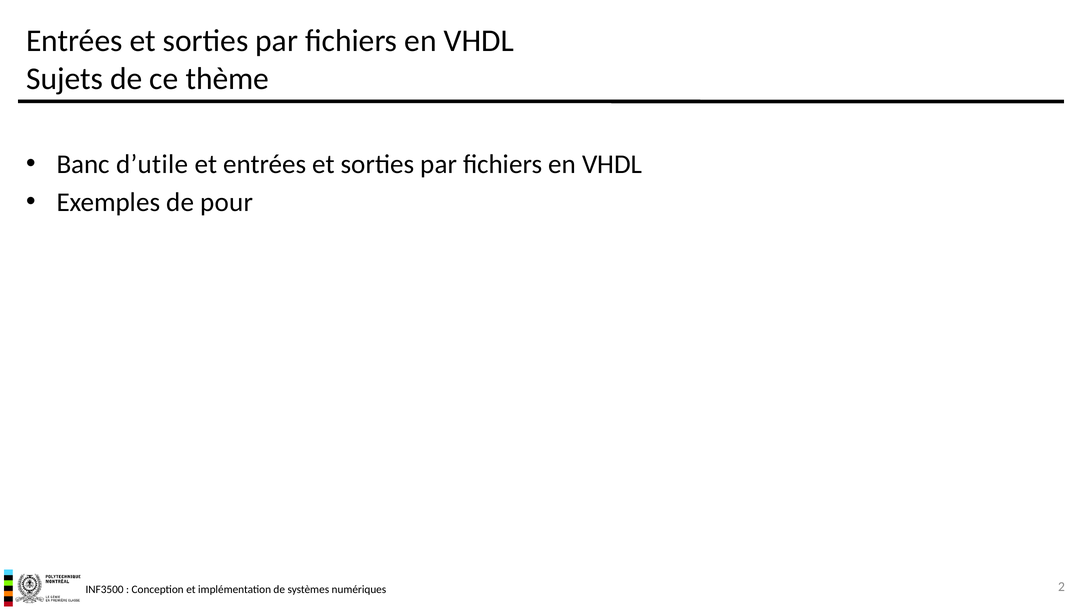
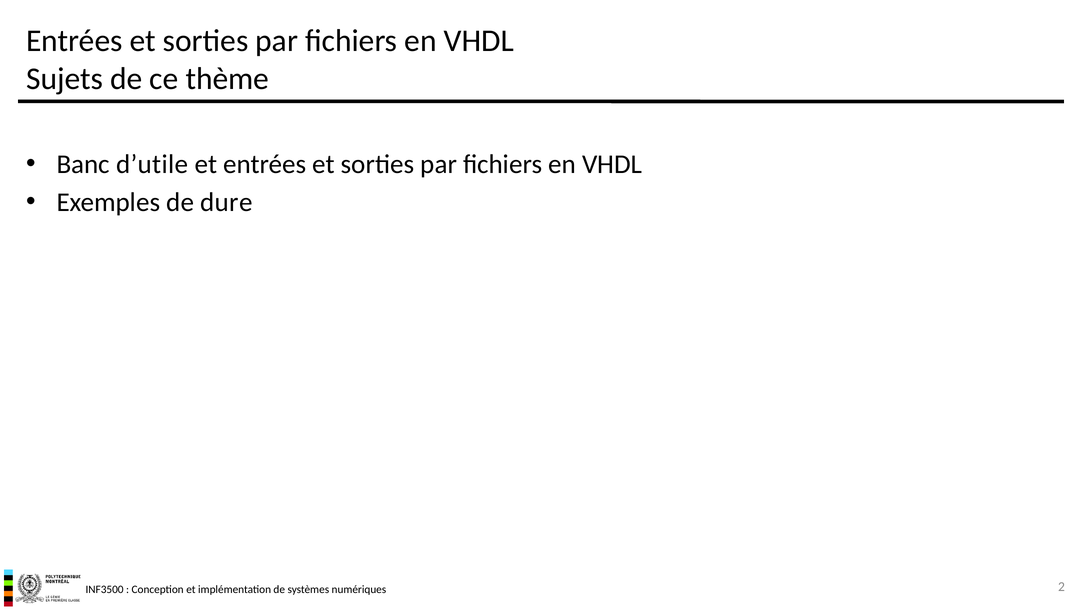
pour: pour -> dure
